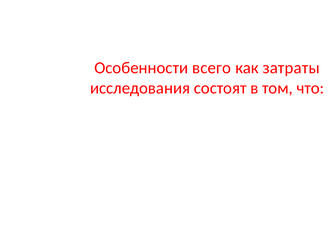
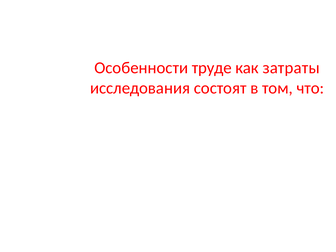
всего: всего -> труде
